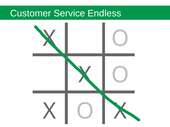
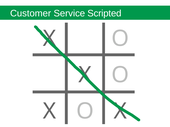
Endless: Endless -> Scripted
